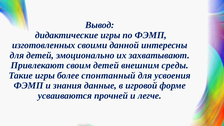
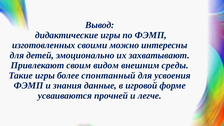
данной: данной -> можно
своим детей: детей -> видом
